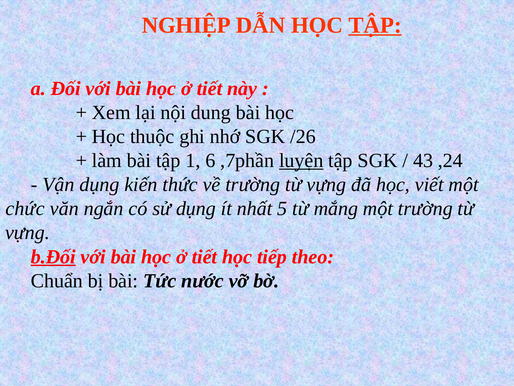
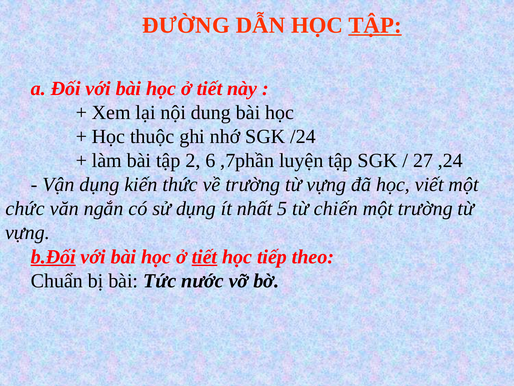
NGHIỆP: NGHIỆP -> ĐƯỜNG
/26: /26 -> /24
1: 1 -> 2
luyện underline: present -> none
43: 43 -> 27
mắng: mắng -> chiến
tiết at (204, 256) underline: none -> present
